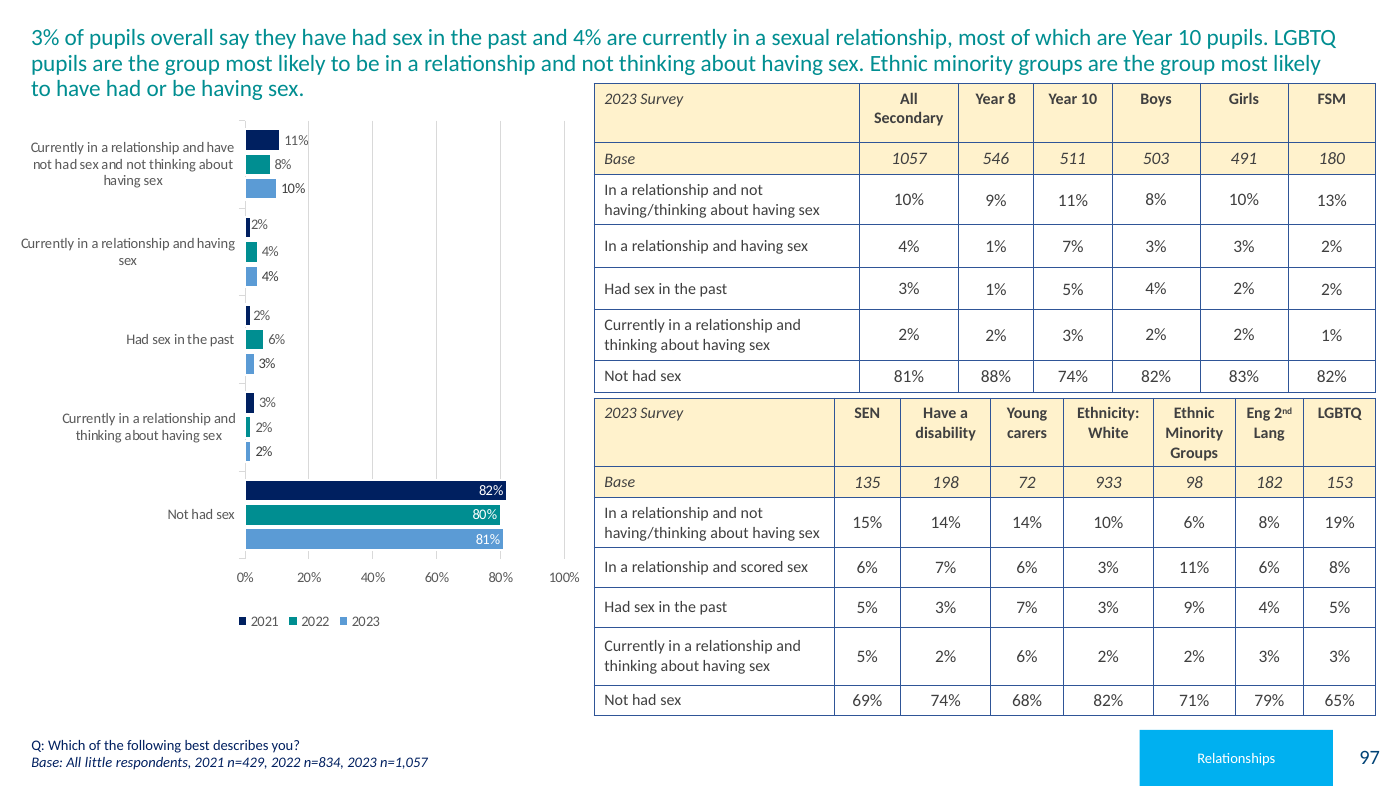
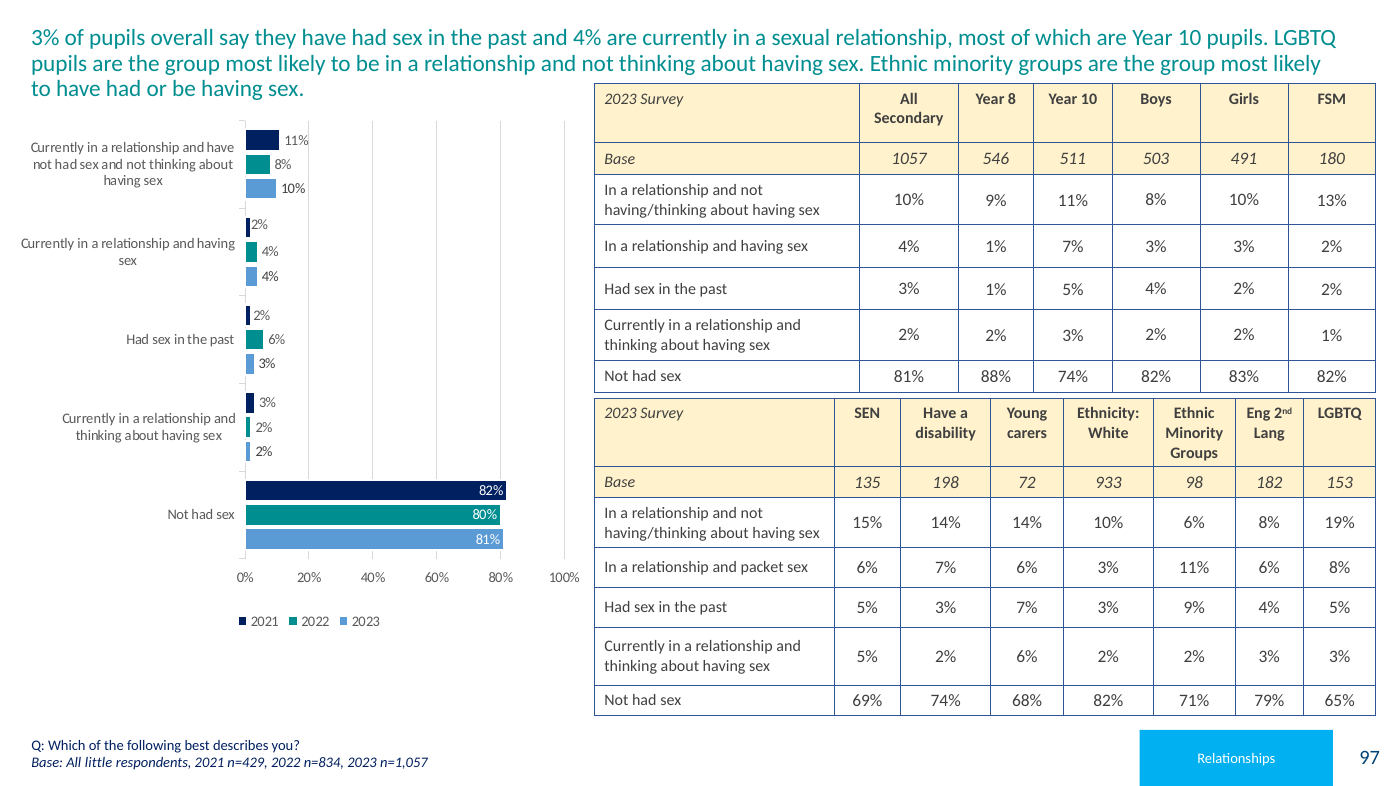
scored: scored -> packet
